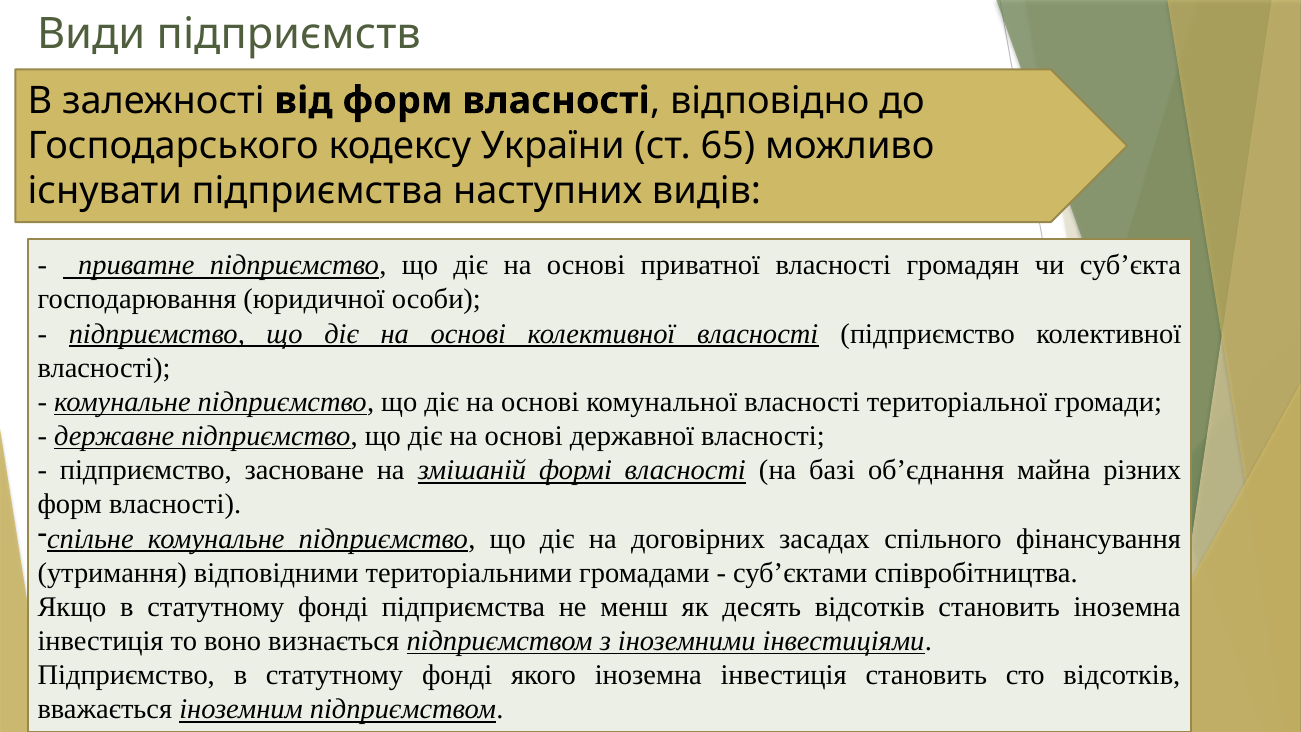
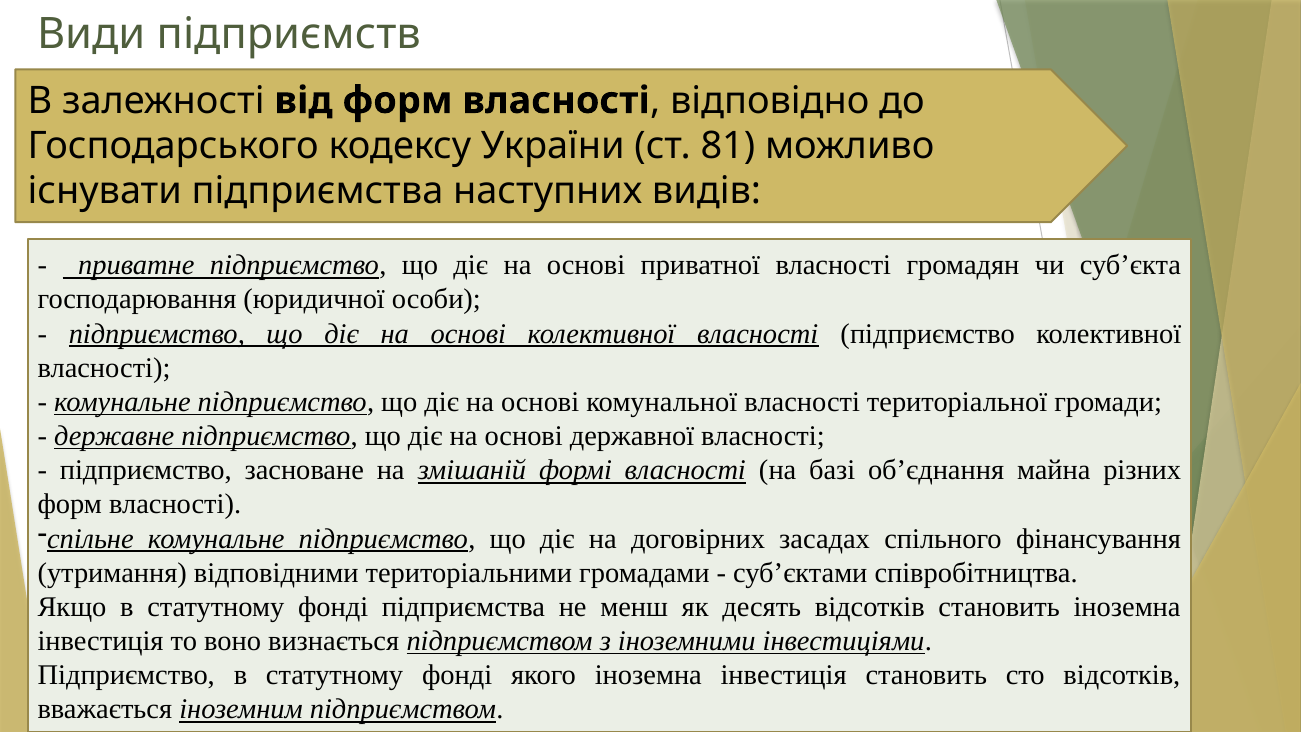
65: 65 -> 81
